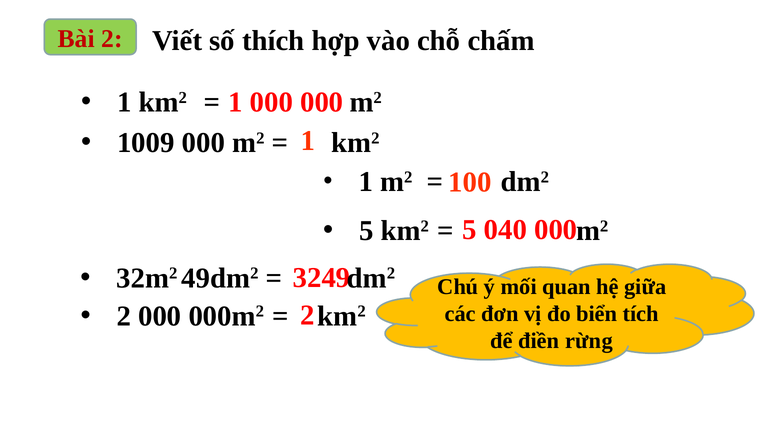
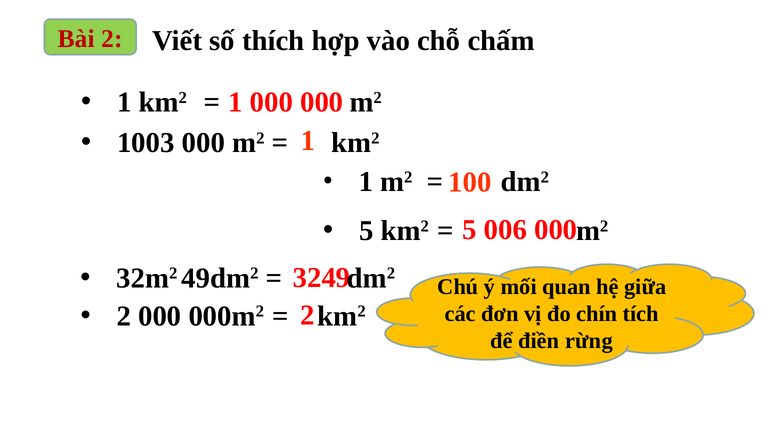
1009: 1009 -> 1003
040: 040 -> 006
biển: biển -> chín
